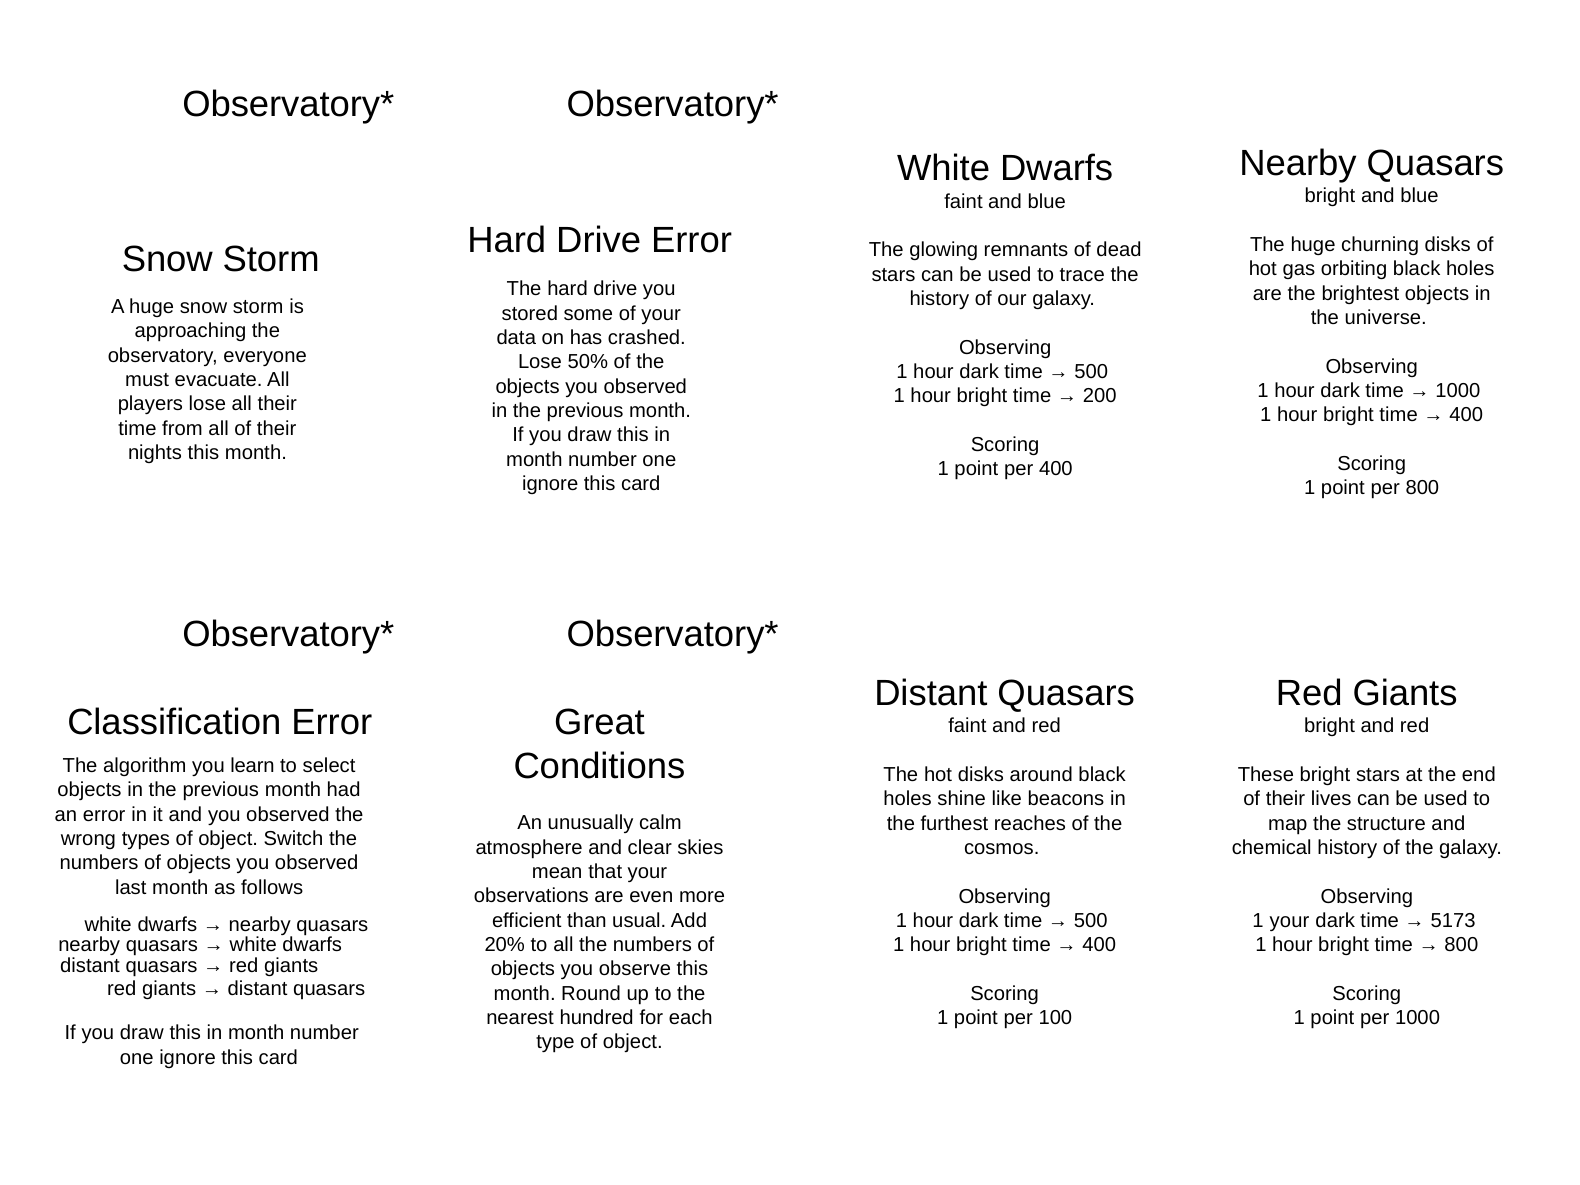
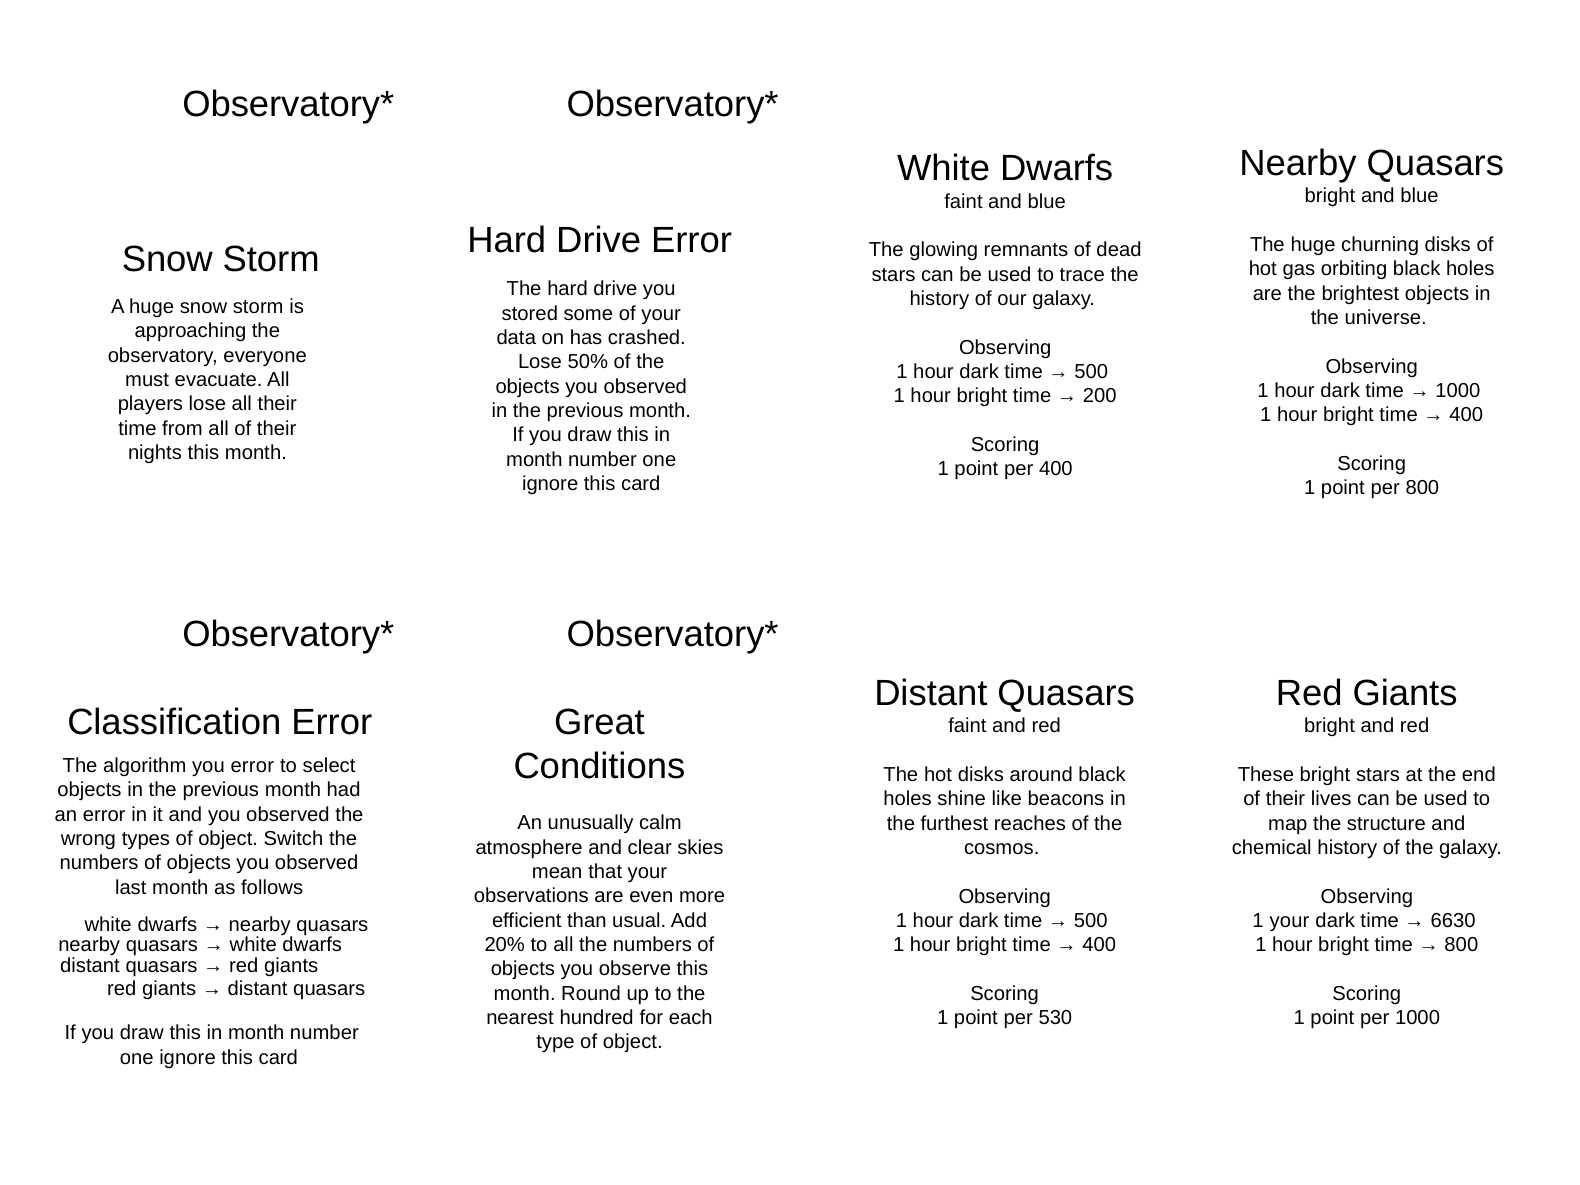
you learn: learn -> error
5173: 5173 -> 6630
100: 100 -> 530
